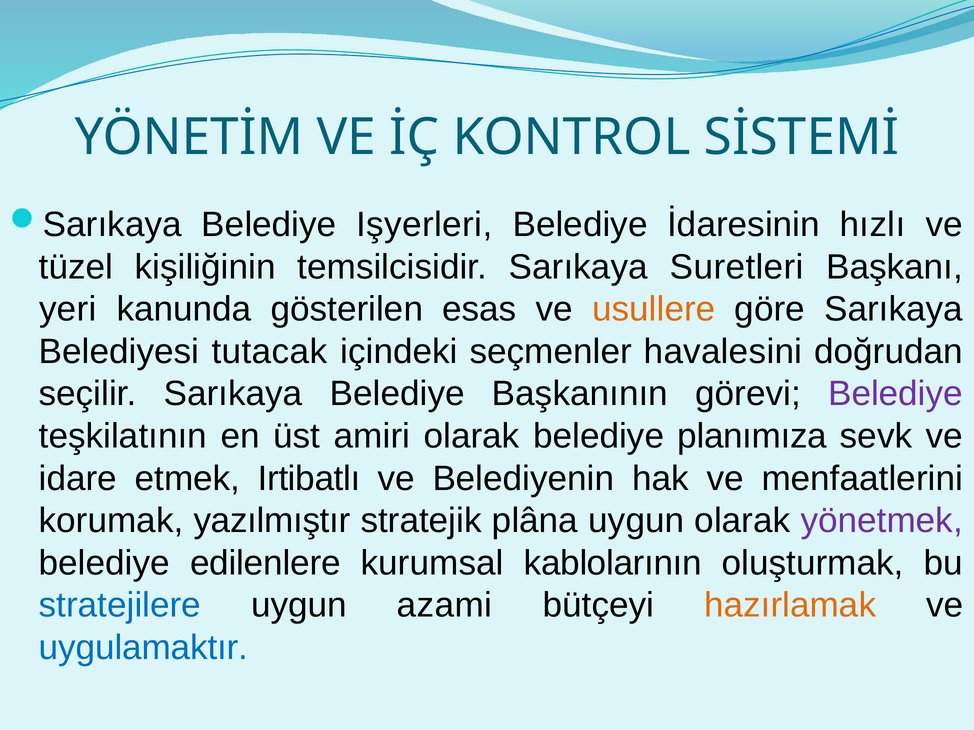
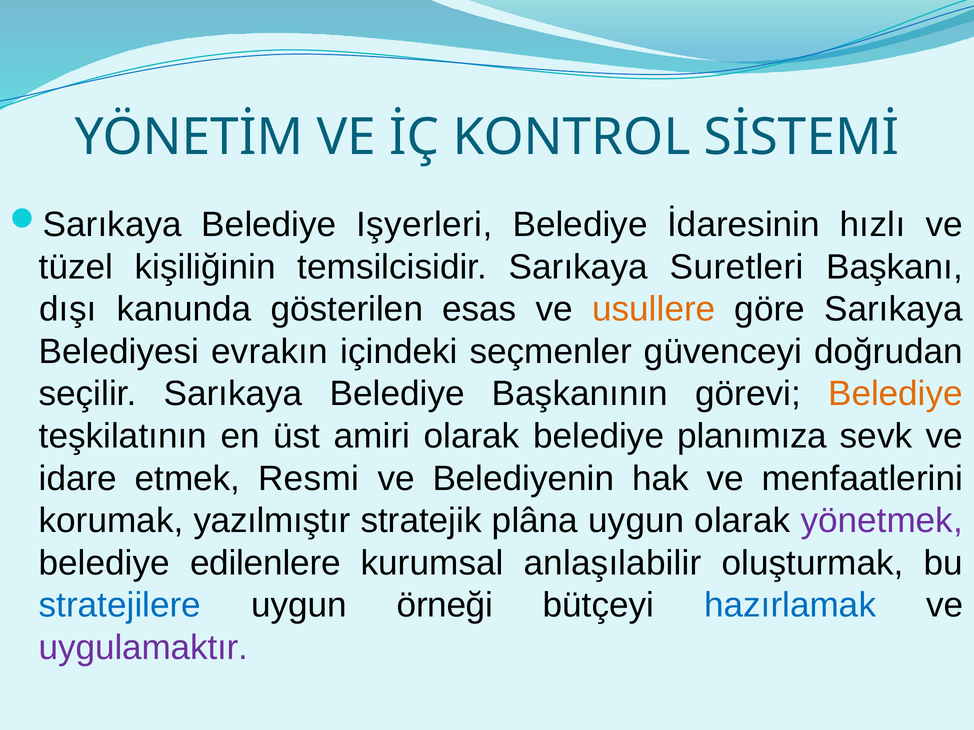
yeri: yeri -> dışı
tutacak: tutacak -> evrakın
havalesini: havalesini -> güvenceyi
Belediye at (896, 394) colour: purple -> orange
Irtibatlı: Irtibatlı -> Resmi
kablolarının: kablolarının -> anlaşılabilir
azami: azami -> örneği
hazırlamak colour: orange -> blue
uygulamaktır colour: blue -> purple
